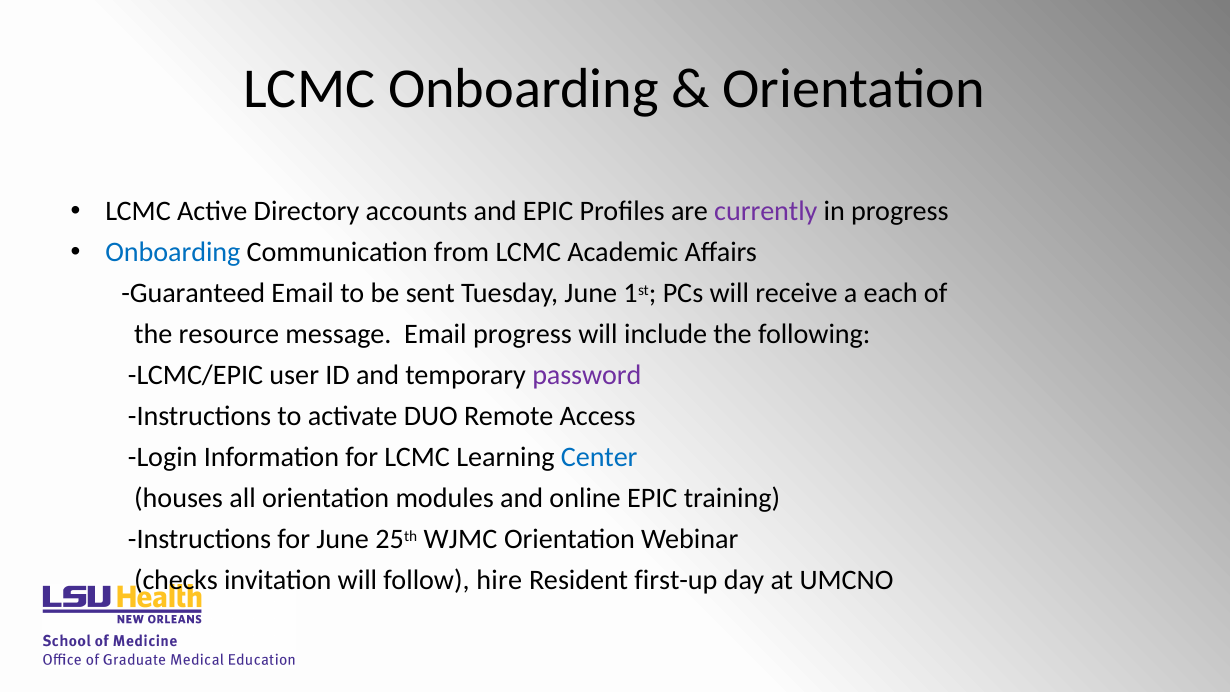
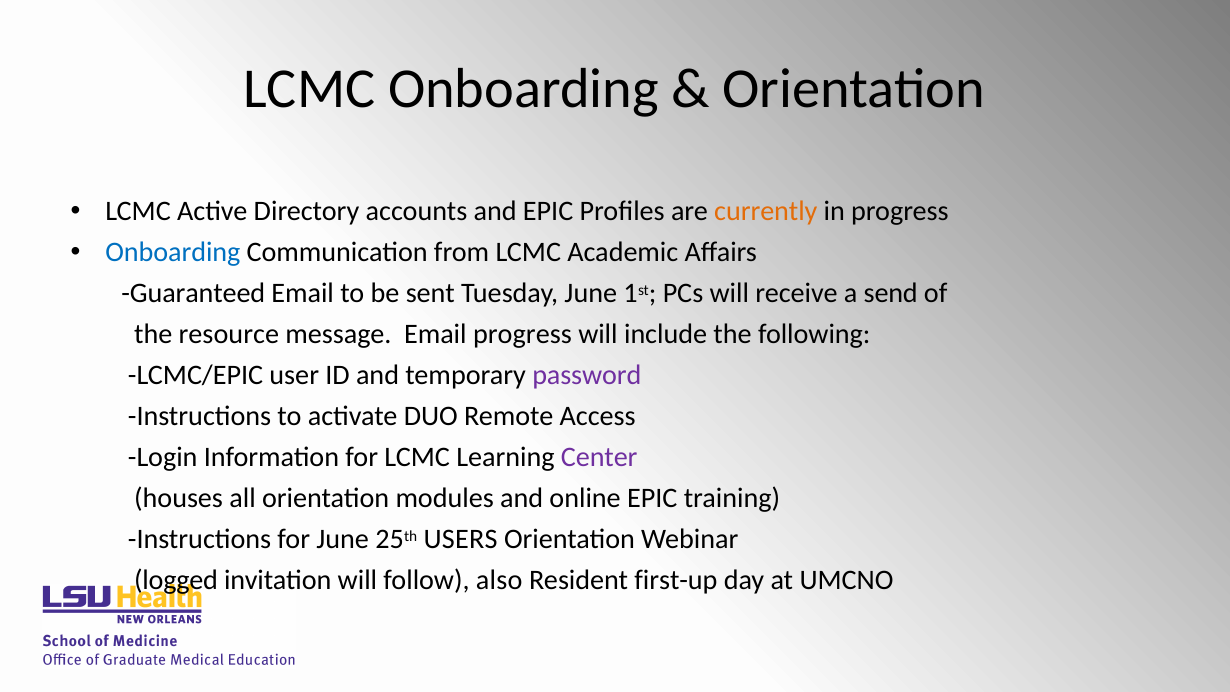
currently colour: purple -> orange
each: each -> send
Center colour: blue -> purple
WJMC: WJMC -> USERS
checks: checks -> logged
hire: hire -> also
